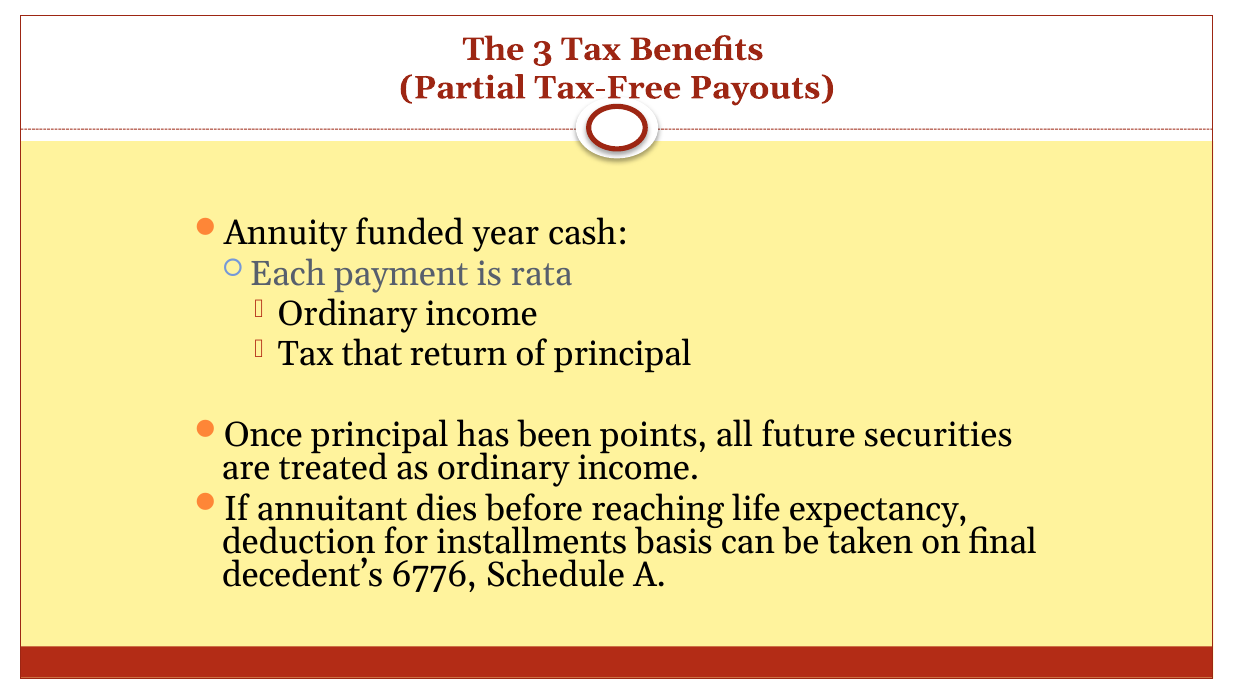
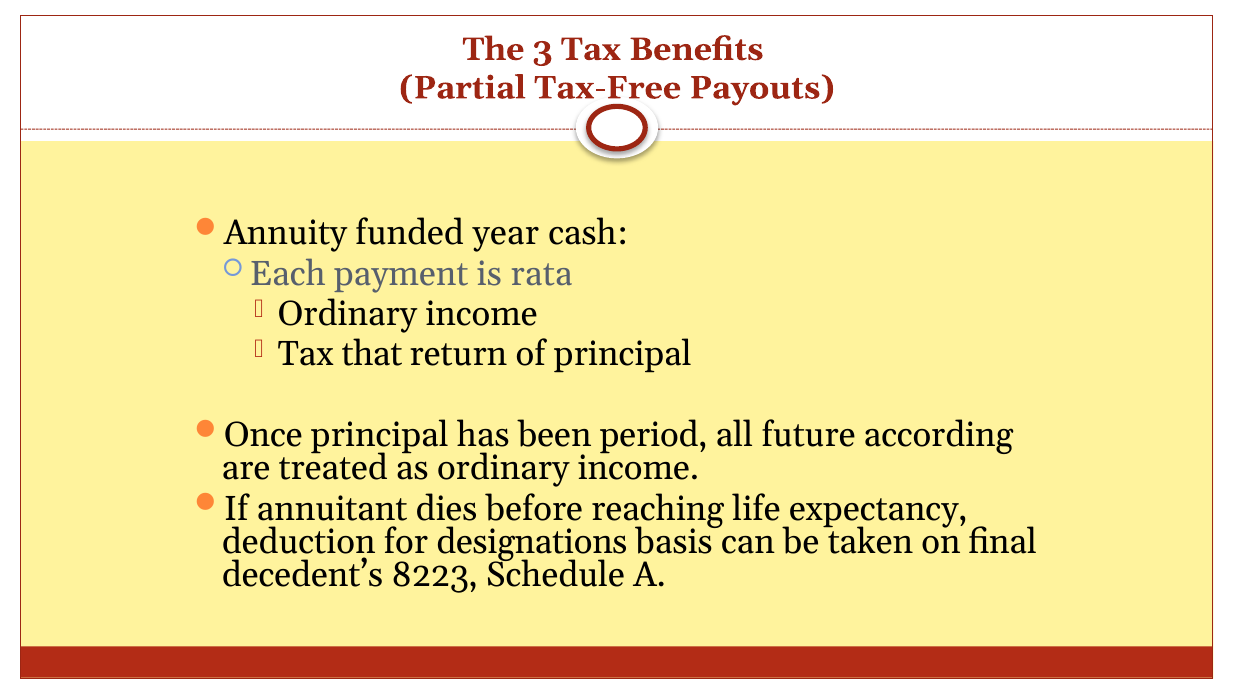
points: points -> period
securities: securities -> according
installments: installments -> designations
6776: 6776 -> 8223
